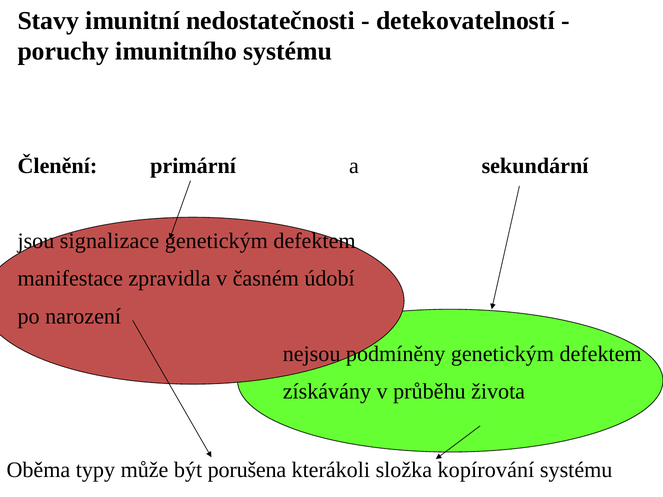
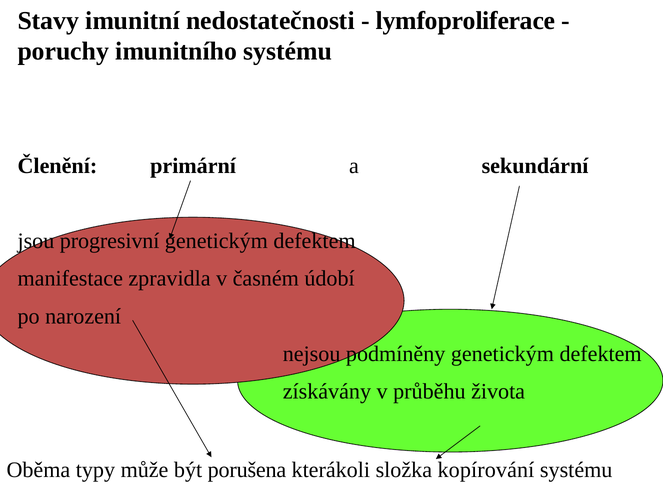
detekovatelností: detekovatelností -> lymfoproliferace
signalizace: signalizace -> progresivní
